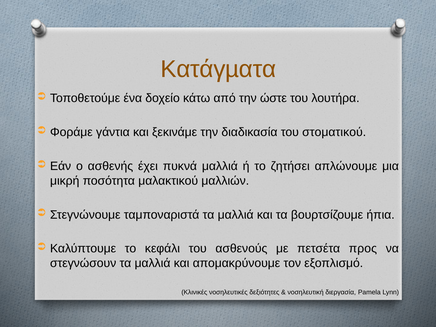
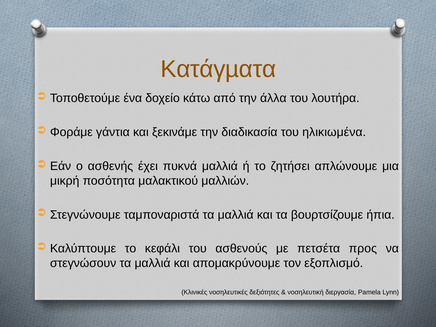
ώστε: ώστε -> άλλα
στοματικού: στοματικού -> ηλικιωμένα
